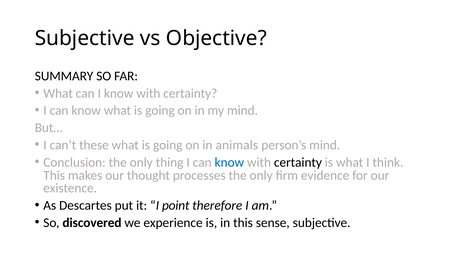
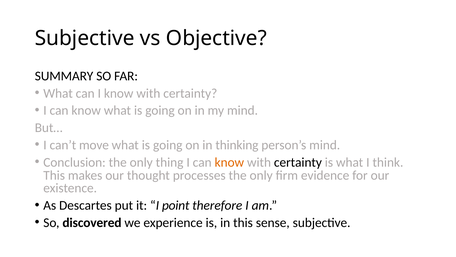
these: these -> move
animals: animals -> thinking
know at (229, 162) colour: blue -> orange
